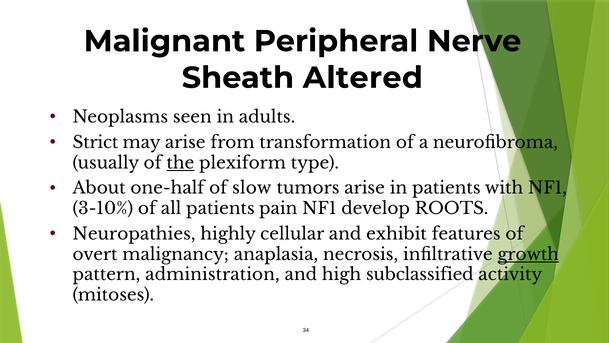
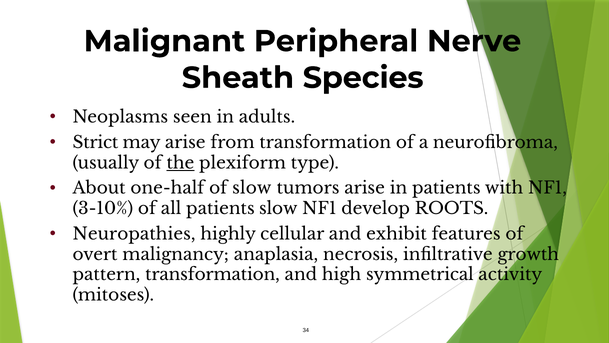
Altered: Altered -> Species
patients pain: pain -> slow
growth underline: present -> none
pattern administration: administration -> transformation
subclassified: subclassified -> symmetrical
